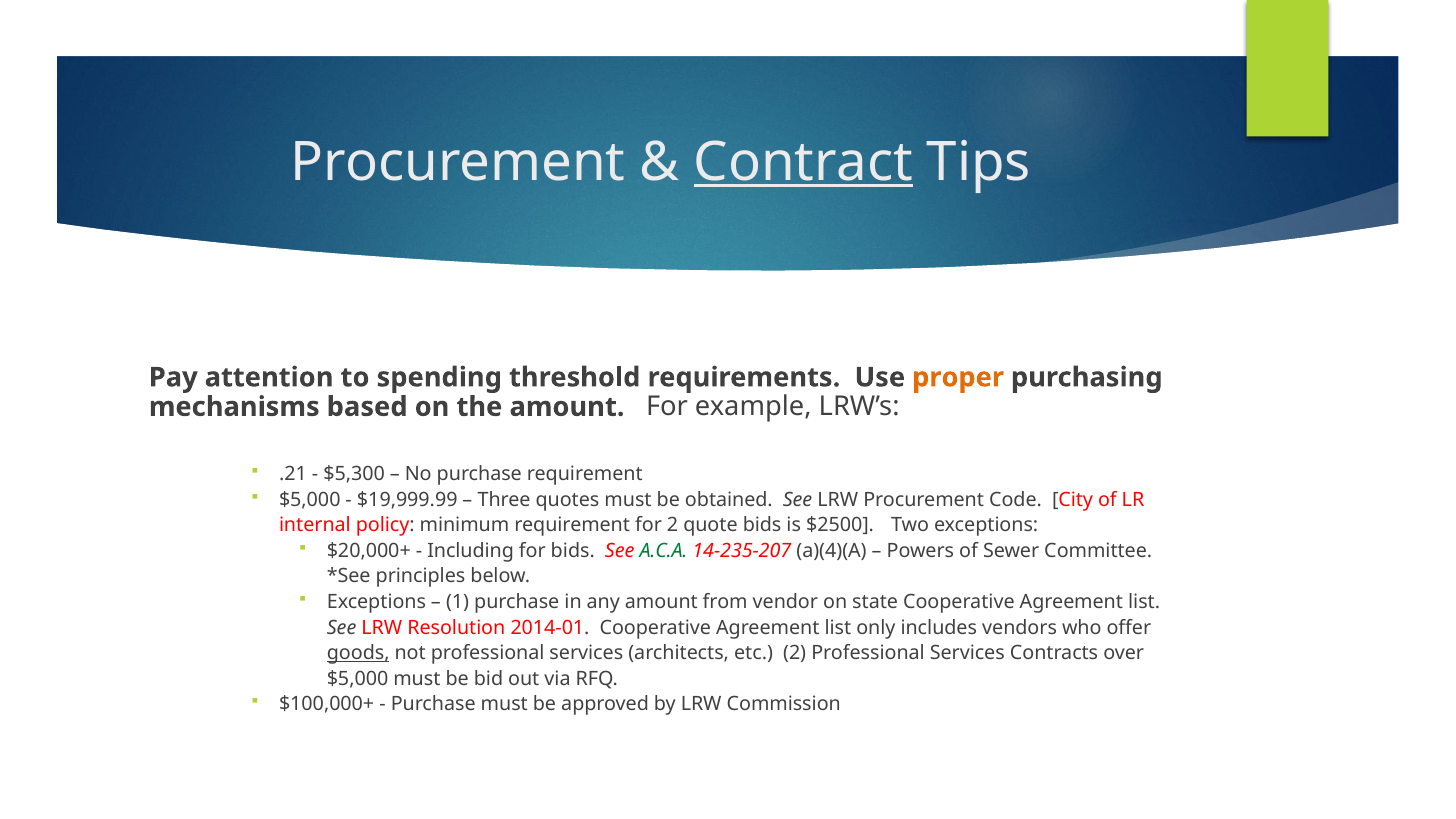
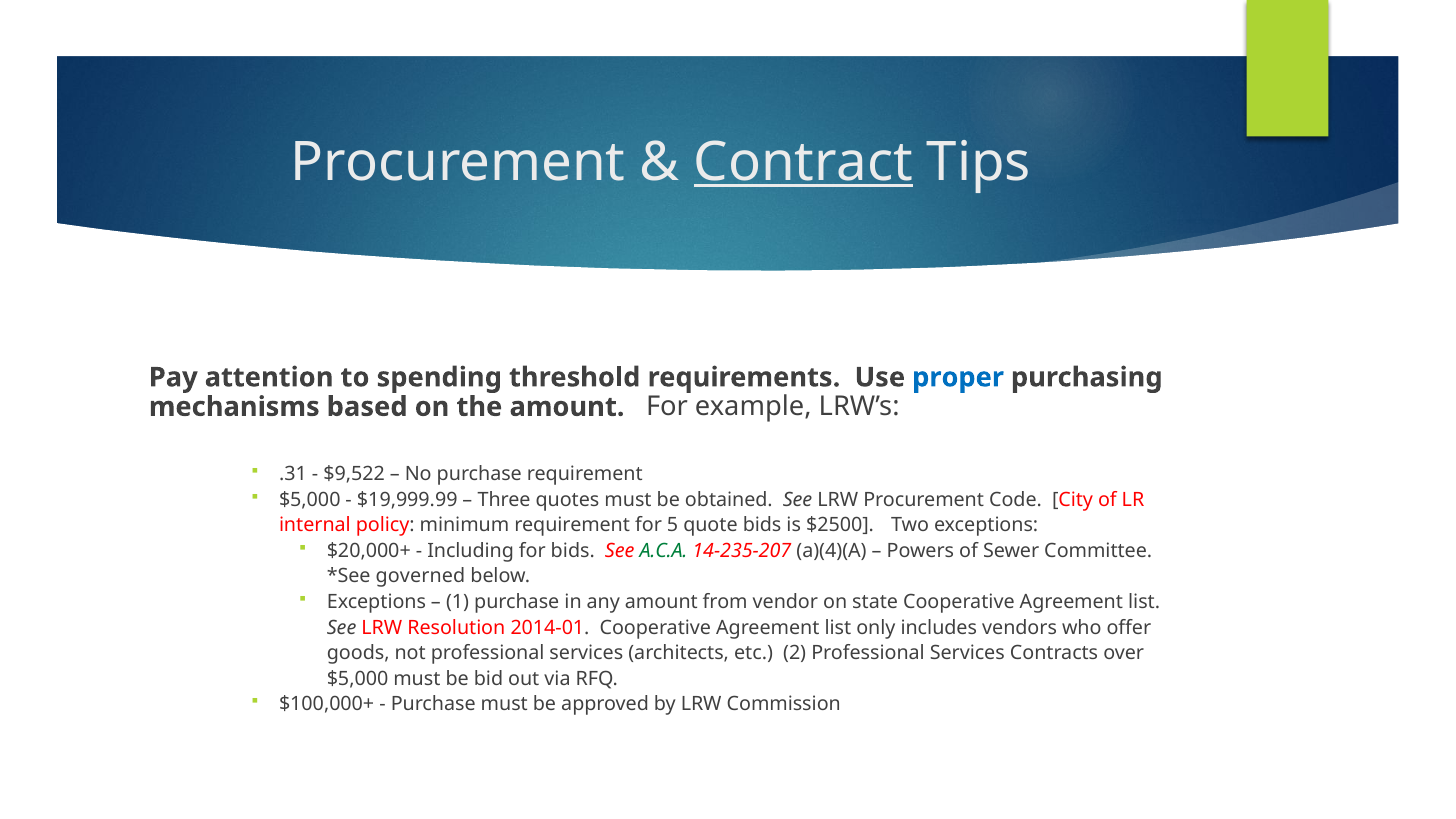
proper colour: orange -> blue
.21: .21 -> .31
$5,300: $5,300 -> $9,522
for 2: 2 -> 5
principles: principles -> governed
goods underline: present -> none
